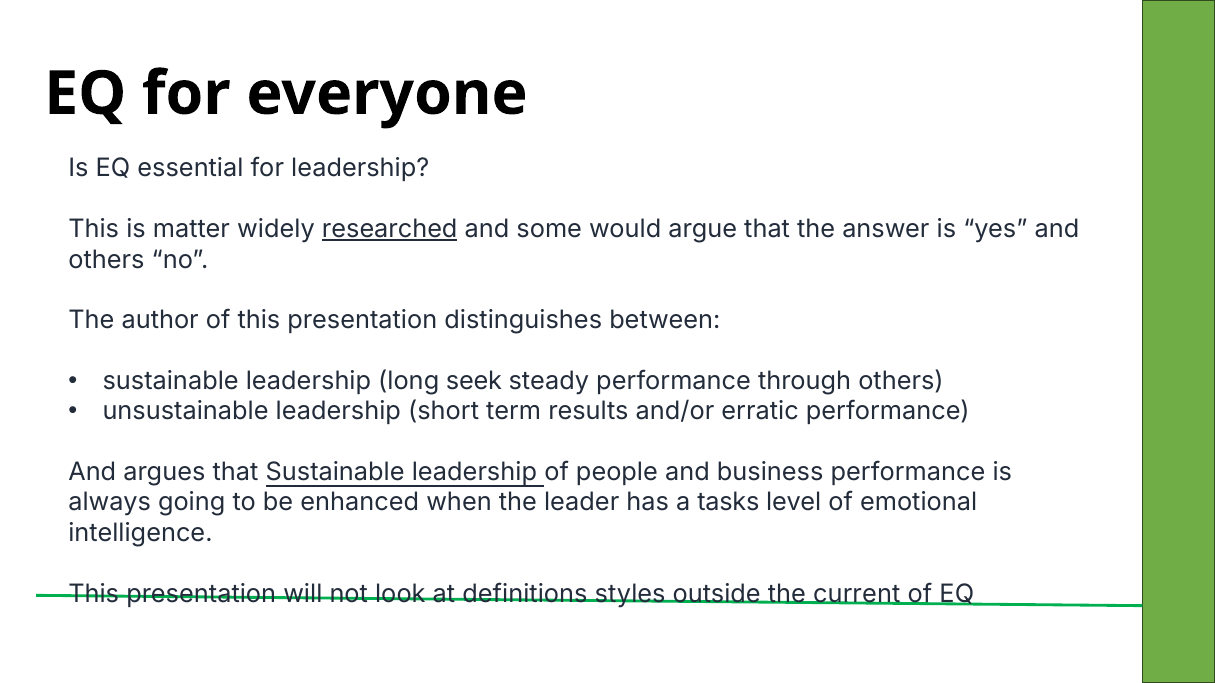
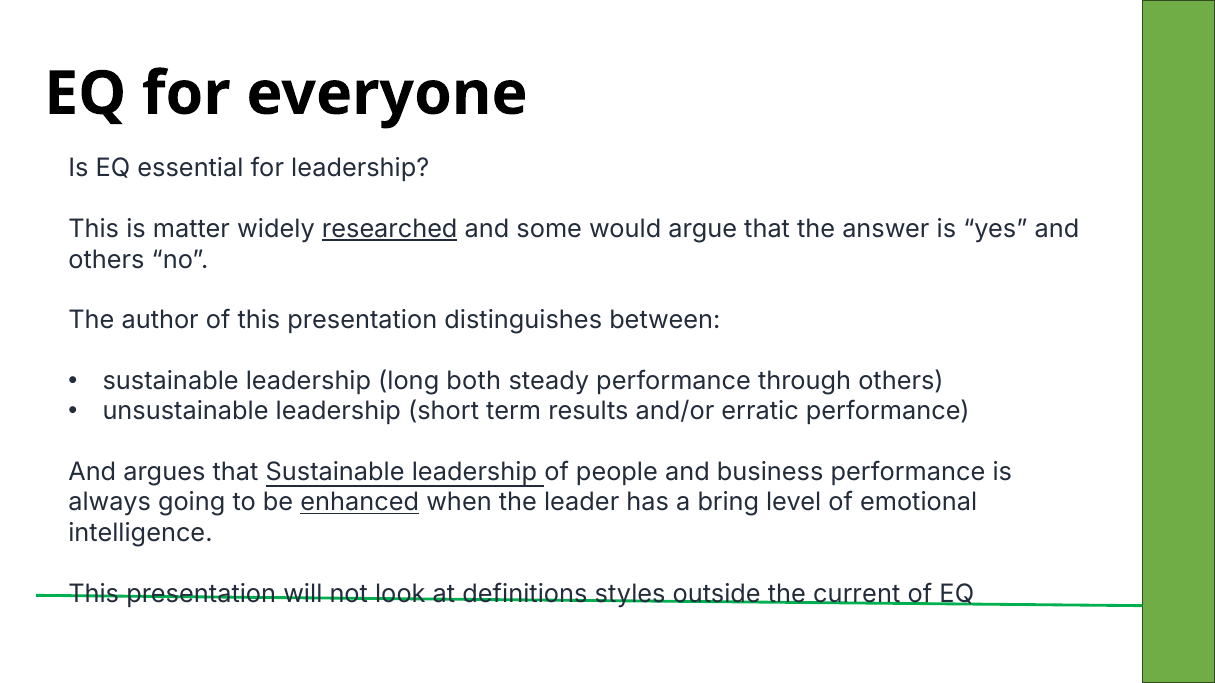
seek: seek -> both
enhanced underline: none -> present
tasks: tasks -> bring
